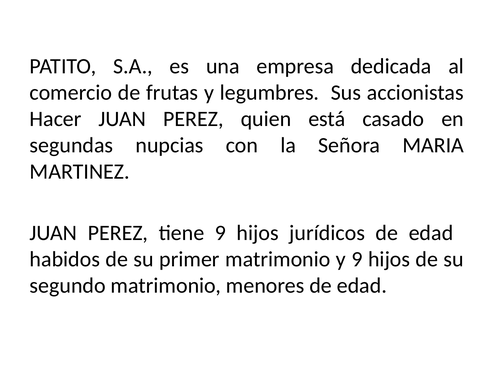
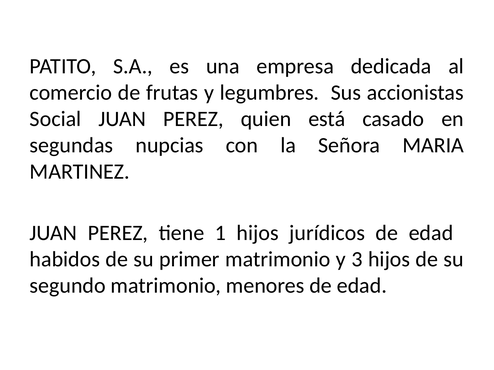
Hacer: Hacer -> Social
tiene 9: 9 -> 1
y 9: 9 -> 3
